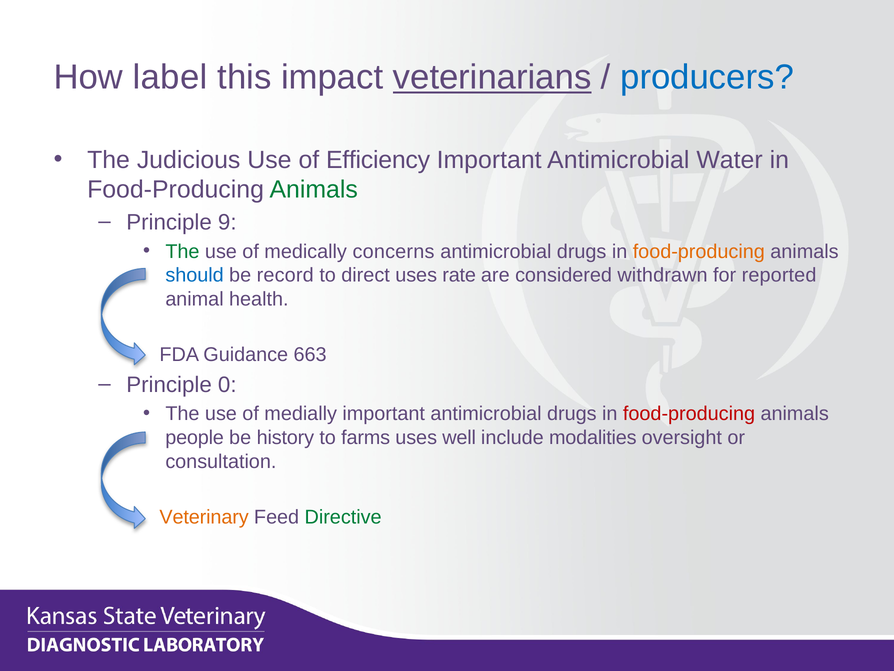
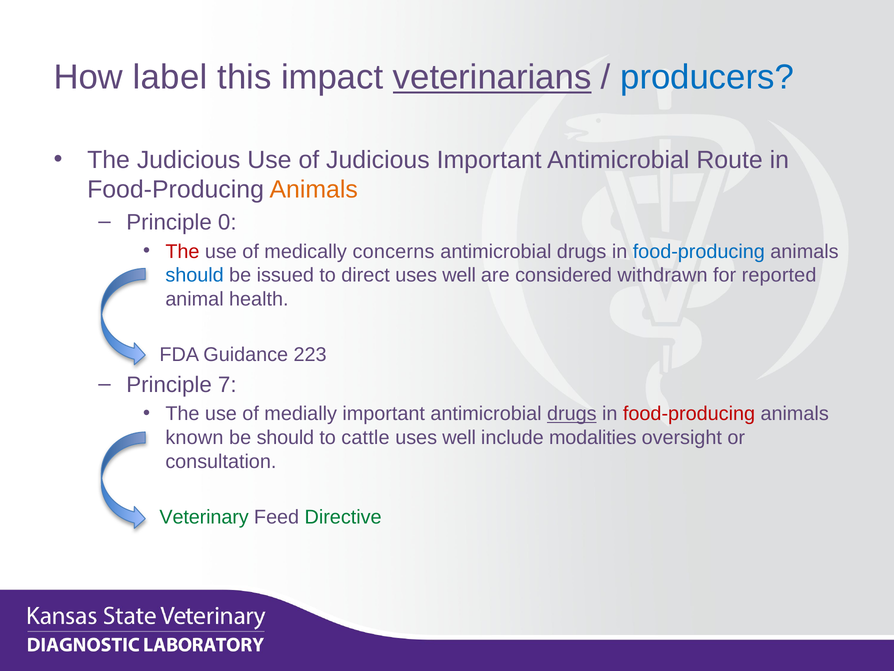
of Efficiency: Efficiency -> Judicious
Water: Water -> Route
Animals at (314, 190) colour: green -> orange
9: 9 -> 0
The at (182, 251) colour: green -> red
food-producing at (699, 251) colour: orange -> blue
record: record -> issued
rate at (459, 275): rate -> well
663: 663 -> 223
0: 0 -> 7
drugs at (572, 414) underline: none -> present
people: people -> known
be history: history -> should
farms: farms -> cattle
Veterinary colour: orange -> green
